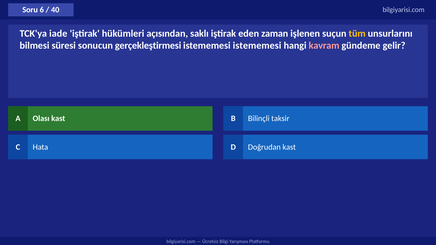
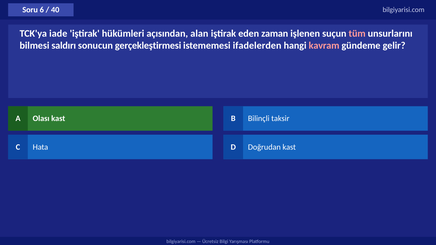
saklı: saklı -> alan
tüm colour: yellow -> pink
süresi: süresi -> saldırı
istememesi istememesi: istememesi -> ifadelerden
